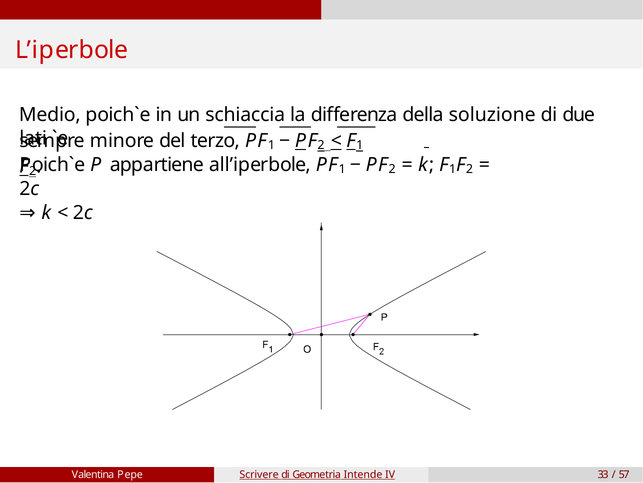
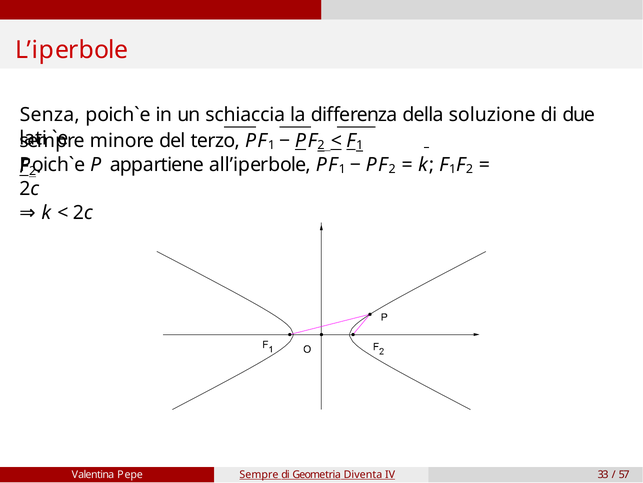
Medio: Medio -> Senza
Pepe Scrivere: Scrivere -> Sempre
Intende: Intende -> Diventa
